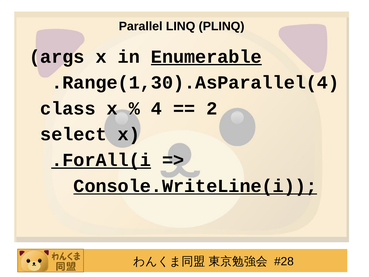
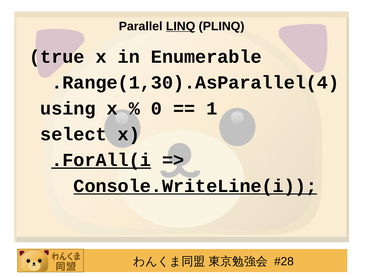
LINQ underline: none -> present
args: args -> true
Enumerable underline: present -> none
class: class -> using
4: 4 -> 0
2: 2 -> 1
